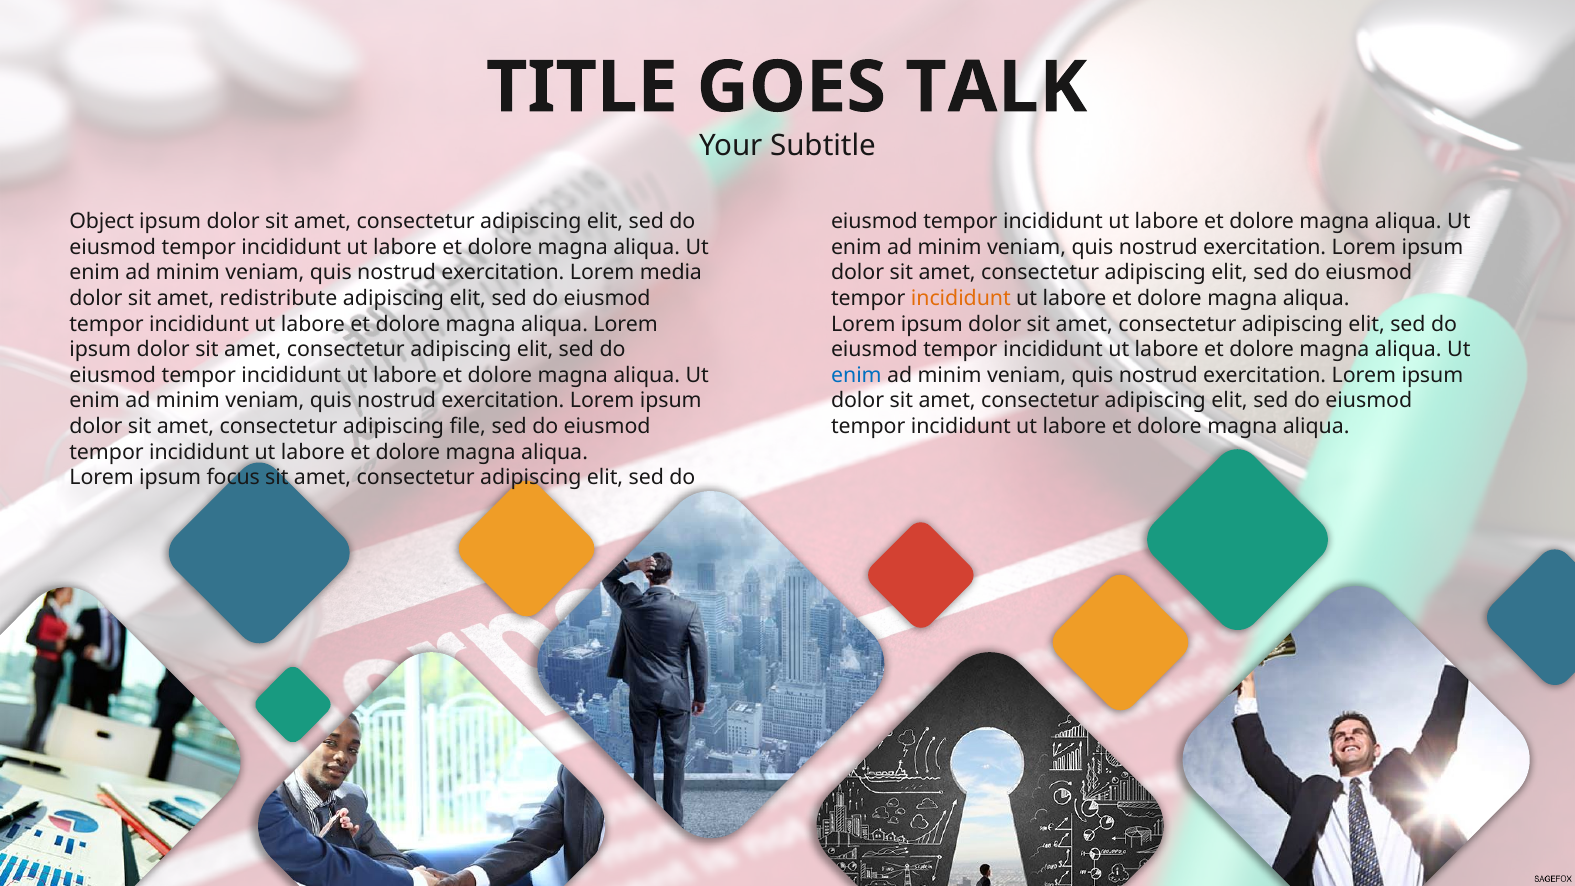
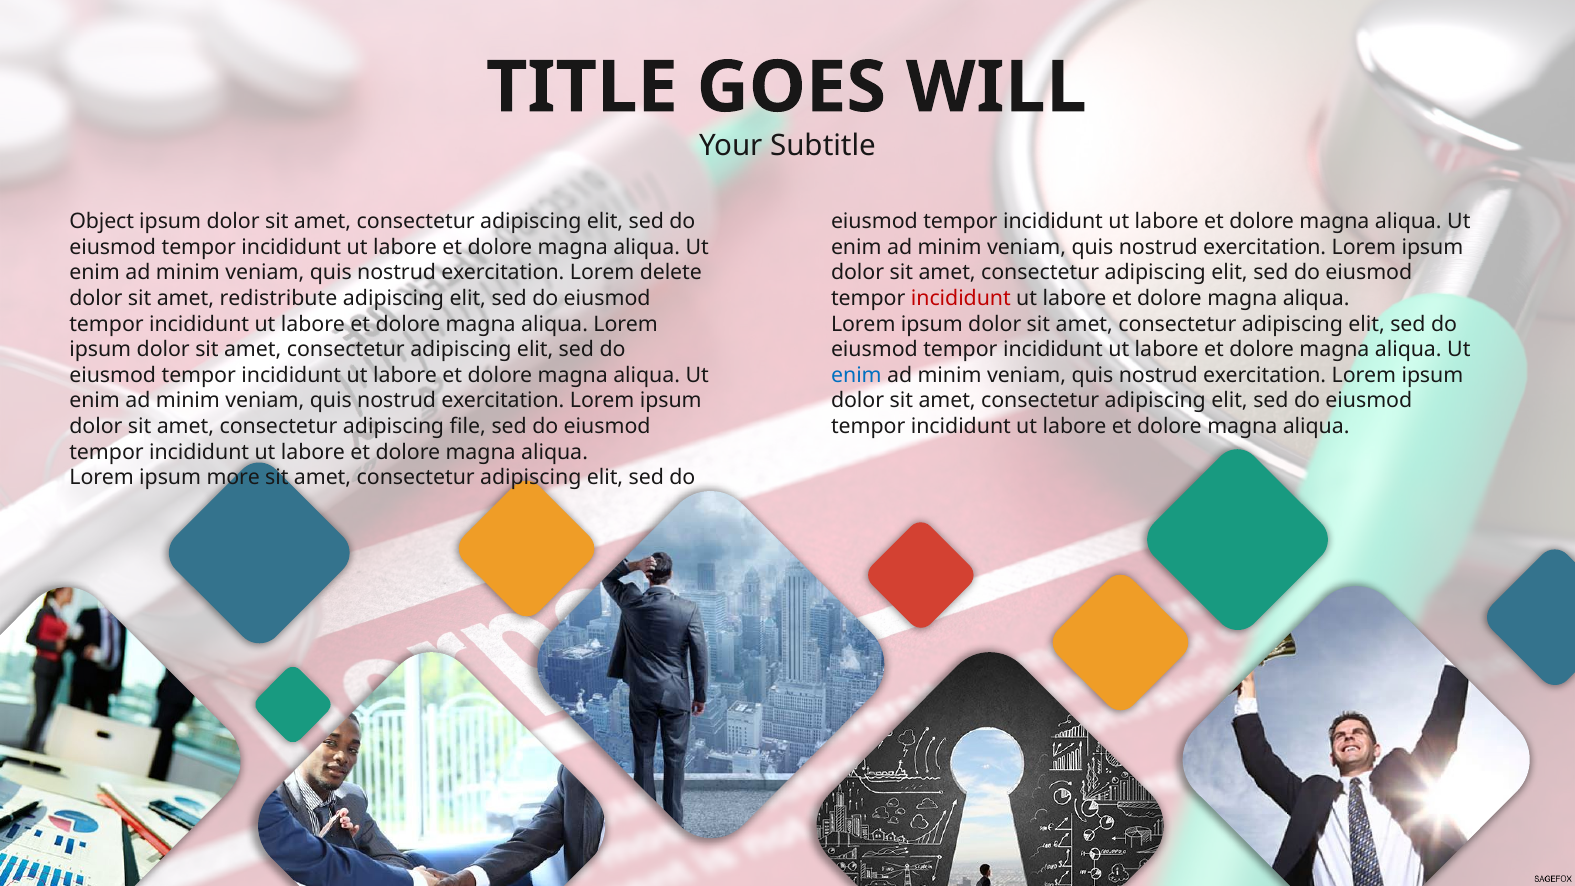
TALK: TALK -> WILL
media: media -> delete
incididunt at (961, 298) colour: orange -> red
focus: focus -> more
